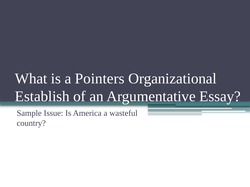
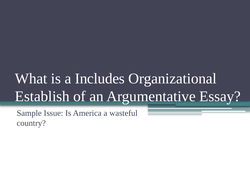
Pointers: Pointers -> Includes
